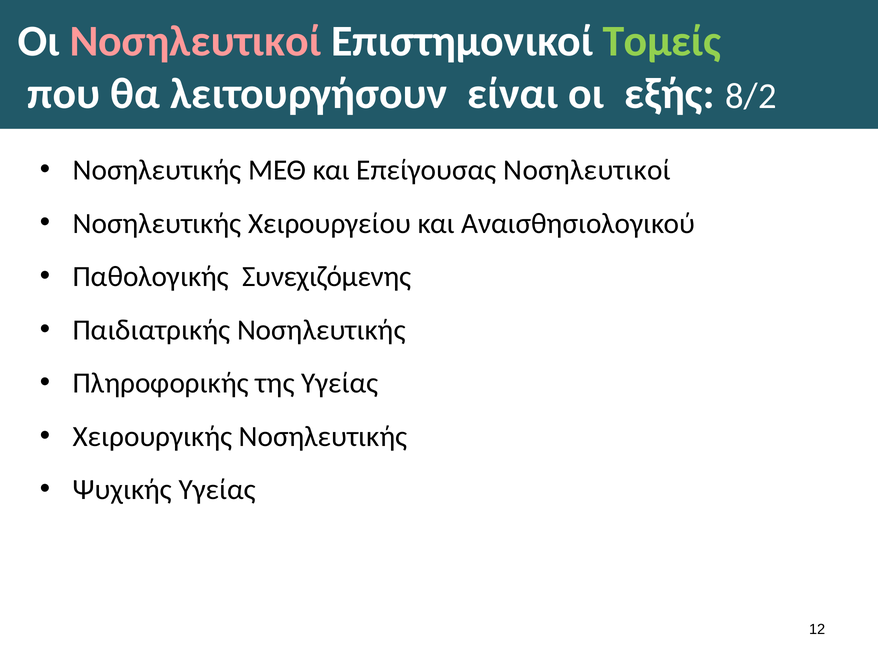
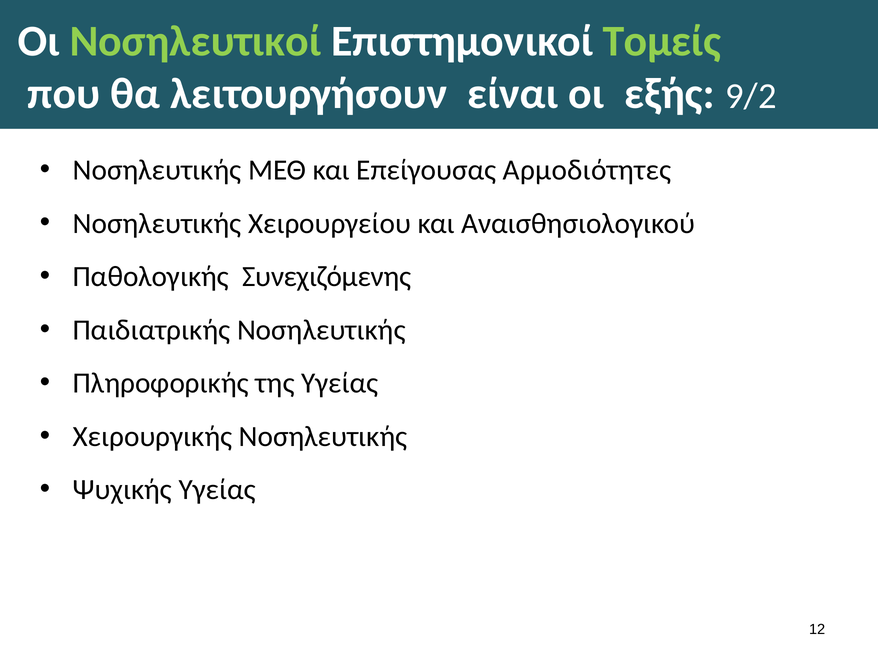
Νοσηλευτικοί at (195, 41) colour: pink -> light green
8/2: 8/2 -> 9/2
Επείγουσας Νοσηλευτικοί: Νοσηλευτικοί -> Αρμοδιότητες
